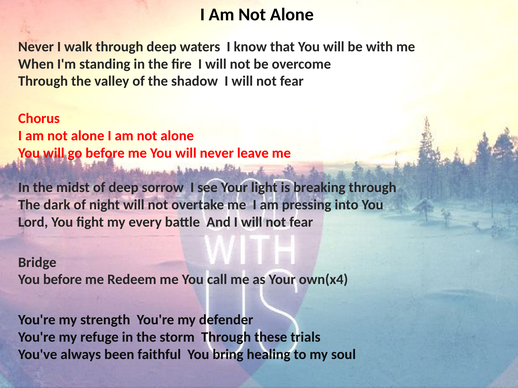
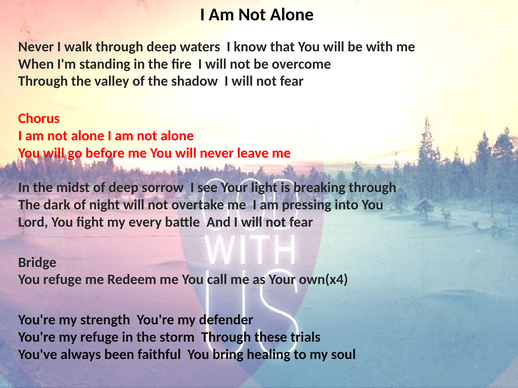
You before: before -> refuge
